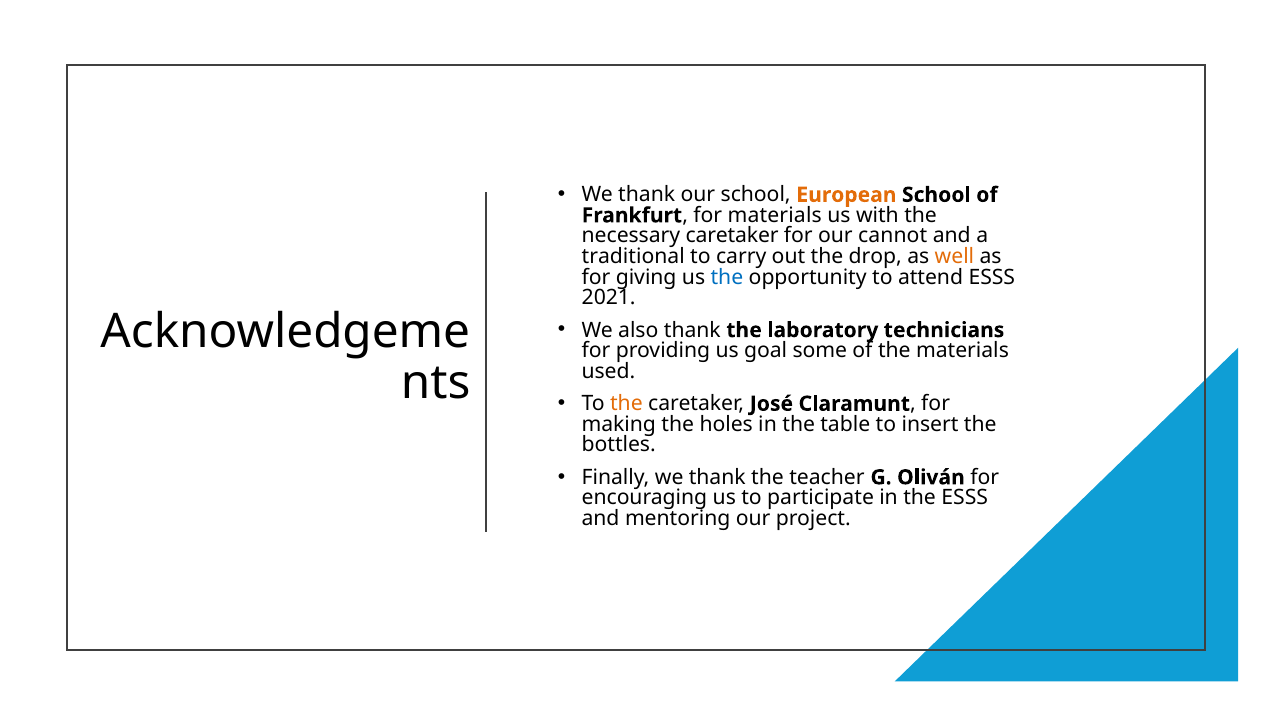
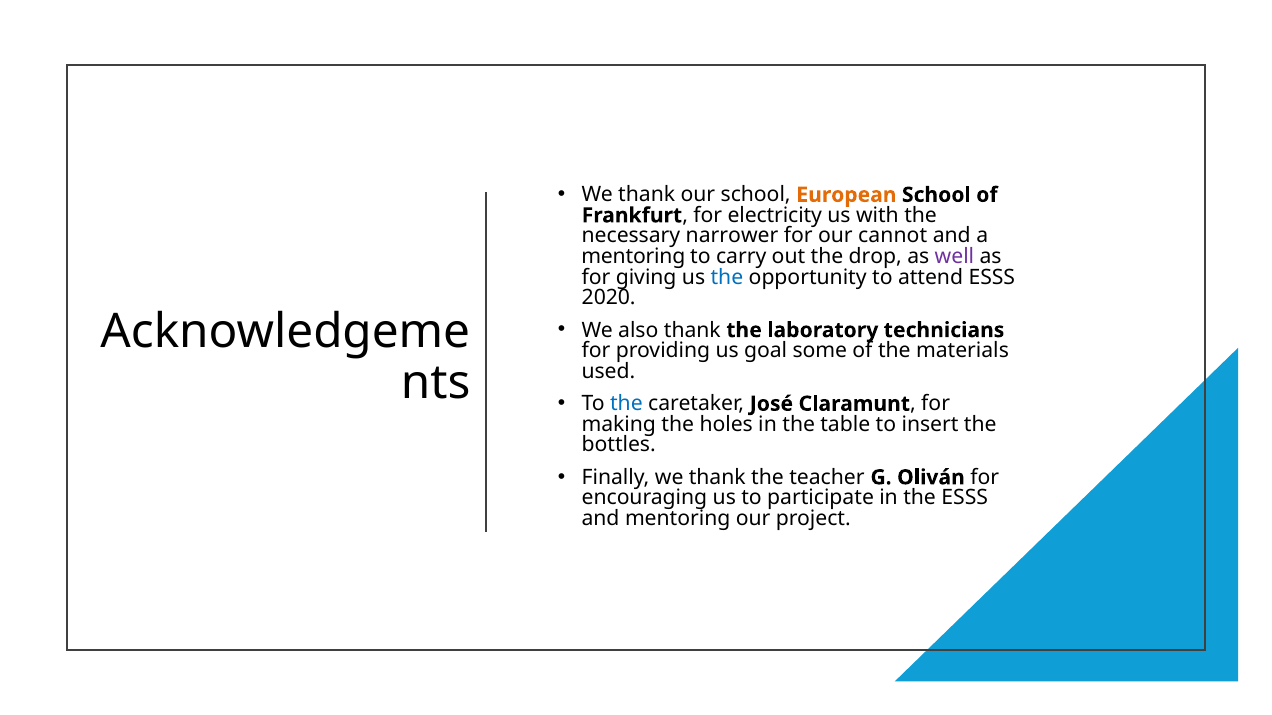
for materials: materials -> electricity
necessary caretaker: caretaker -> narrower
traditional at (633, 257): traditional -> mentoring
well colour: orange -> purple
2021: 2021 -> 2020
the at (626, 404) colour: orange -> blue
